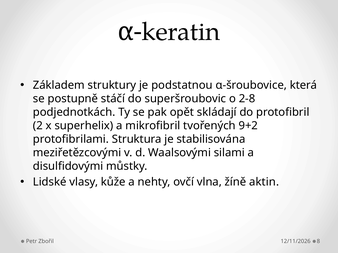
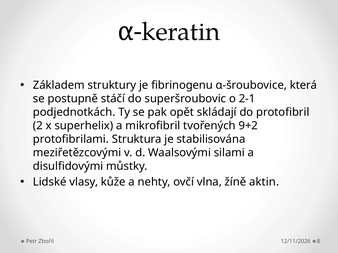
podstatnou: podstatnou -> fibrinogenu
2-8: 2-8 -> 2-1
